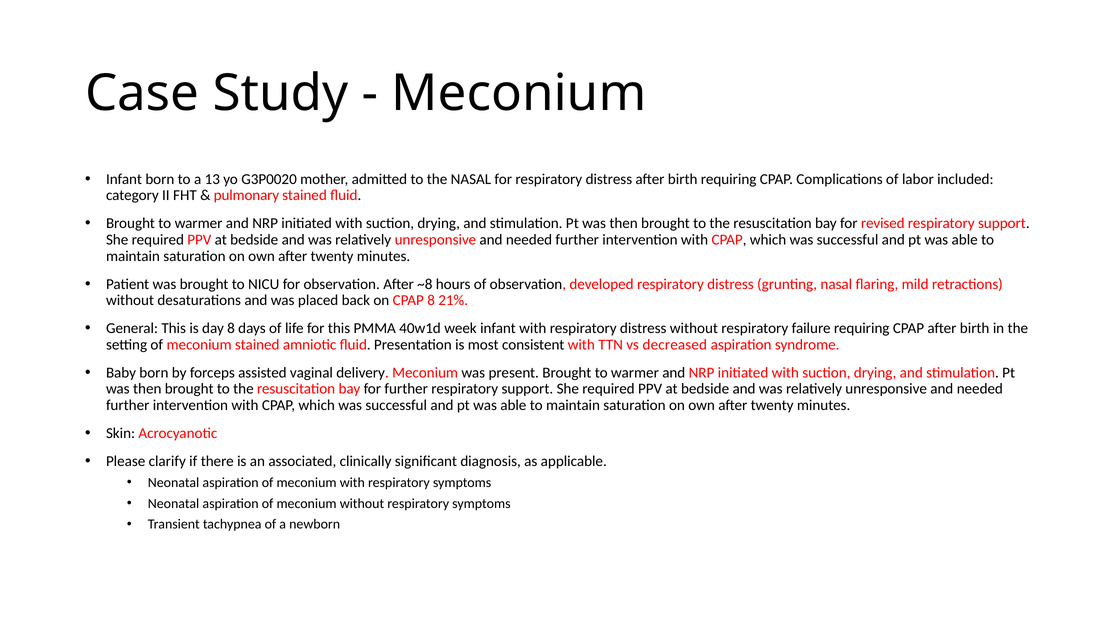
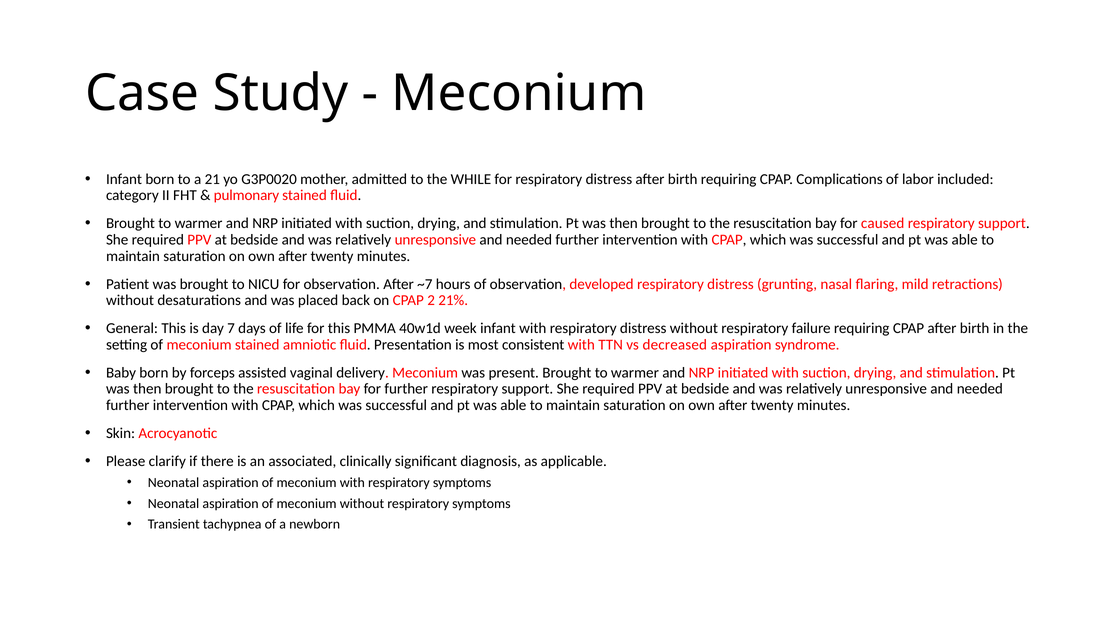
13: 13 -> 21
the NASAL: NASAL -> WHILE
revised: revised -> caused
~8: ~8 -> ~7
CPAP 8: 8 -> 2
day 8: 8 -> 7
